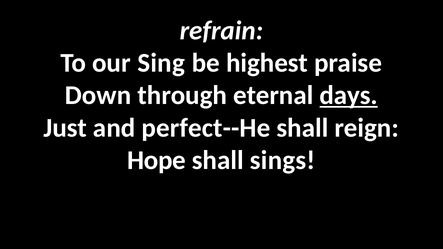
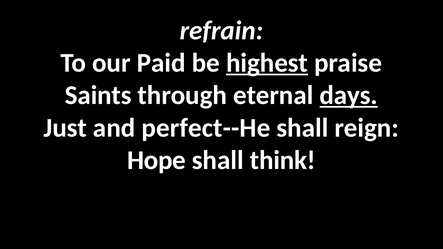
Sing: Sing -> Paid
highest underline: none -> present
Down: Down -> Saints
sings: sings -> think
